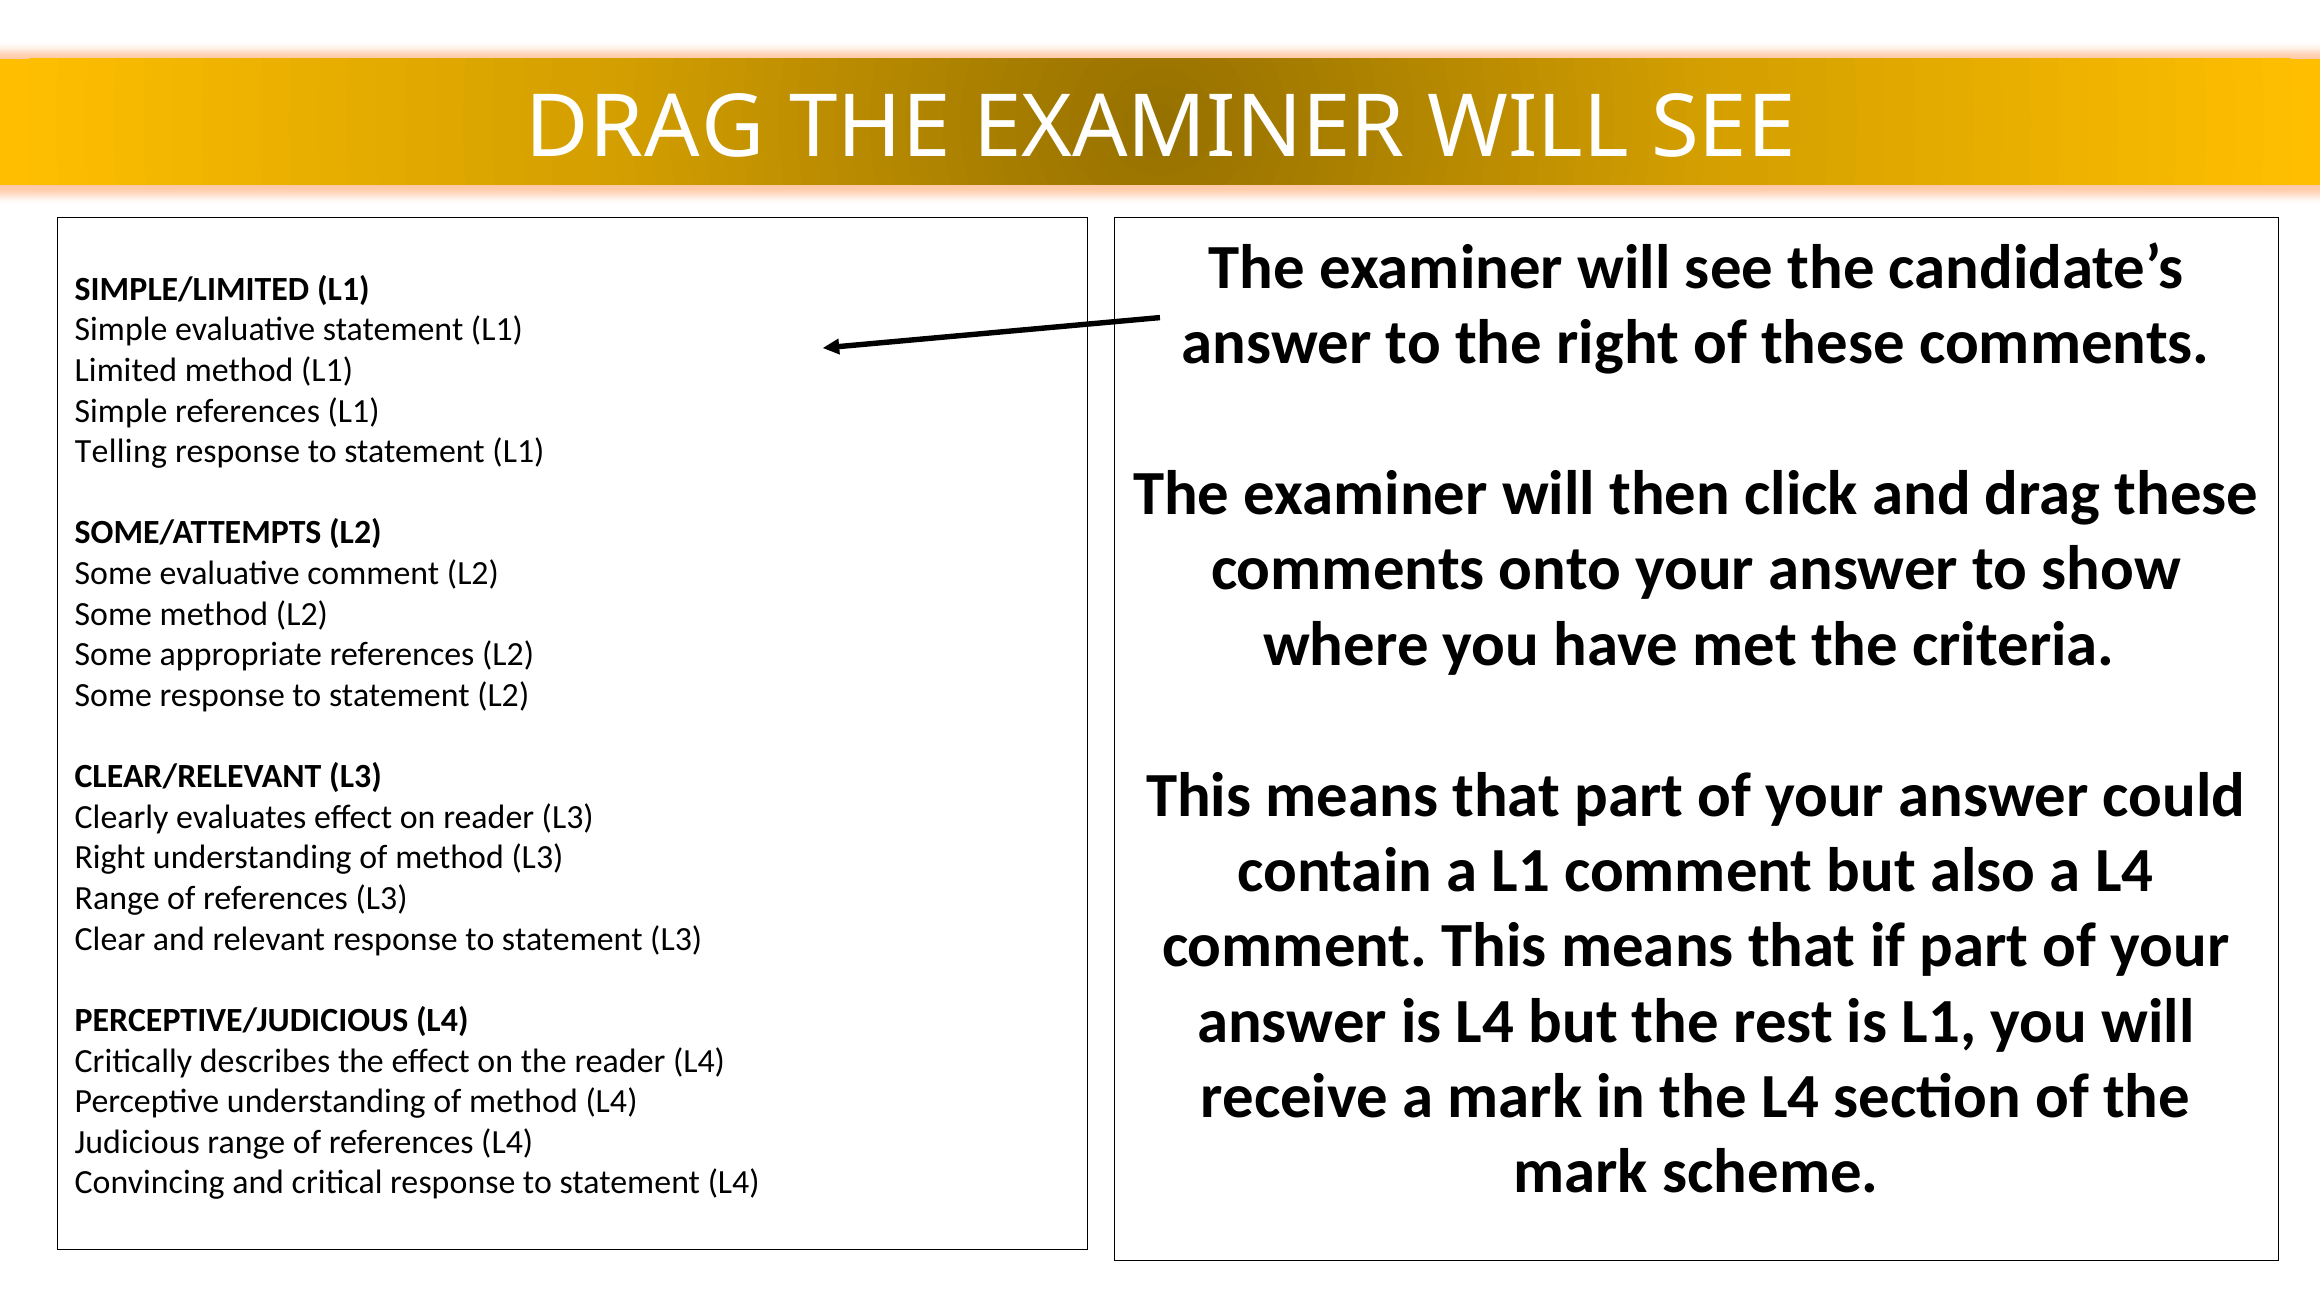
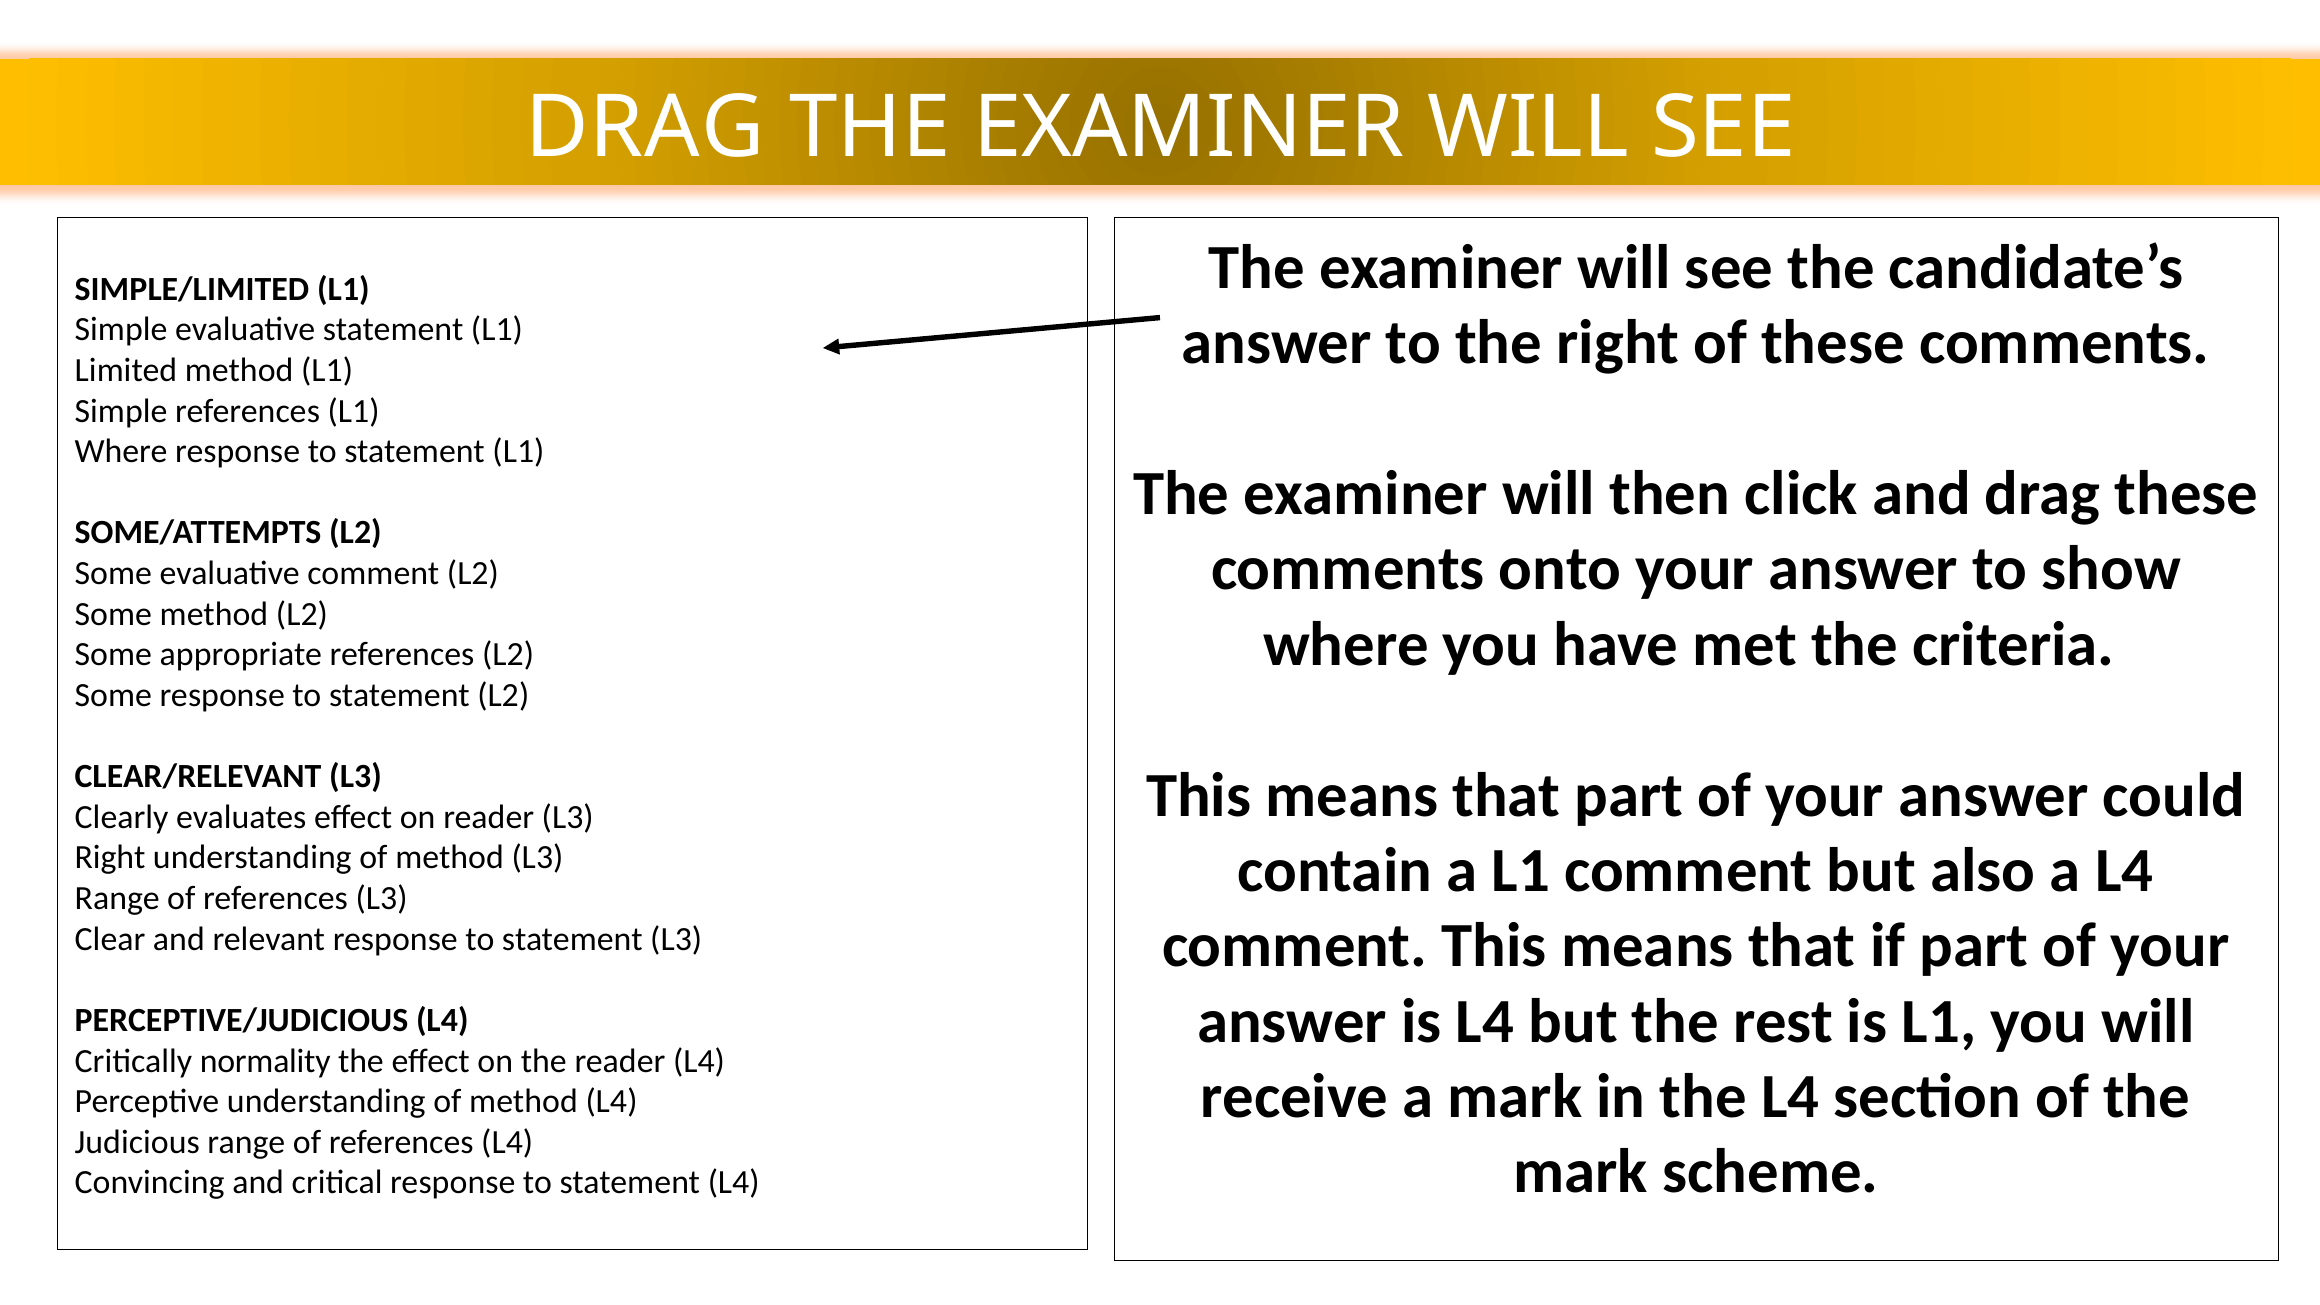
Telling at (121, 452): Telling -> Where
describes: describes -> normality
